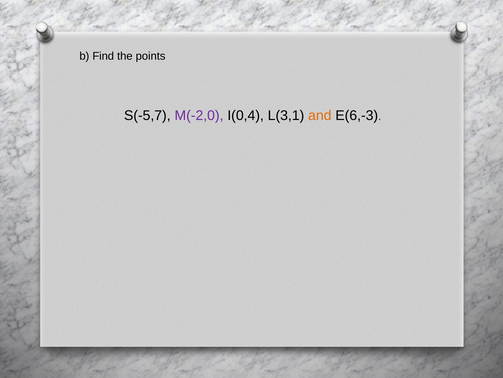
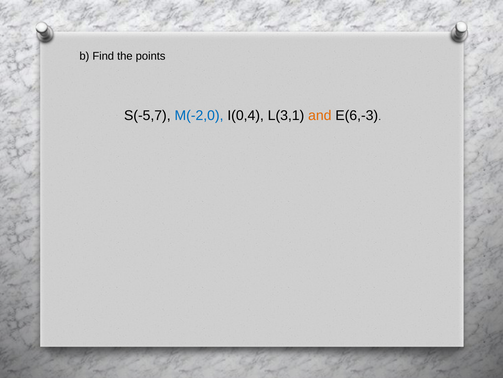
M(-2,0 colour: purple -> blue
